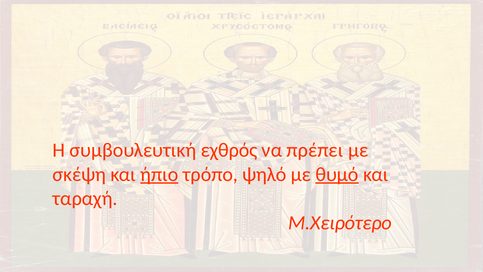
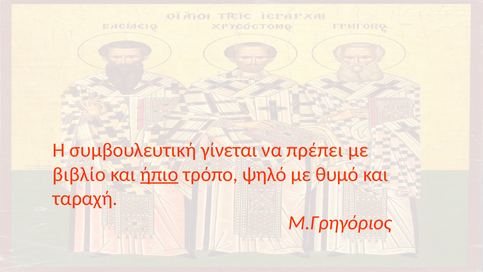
εχθρός: εχθρός -> γίνεται
σκέψη: σκέψη -> βιβλίο
θυμό underline: present -> none
Μ.Χειρότερο: Μ.Χειρότερο -> Μ.Γρηγόριος
